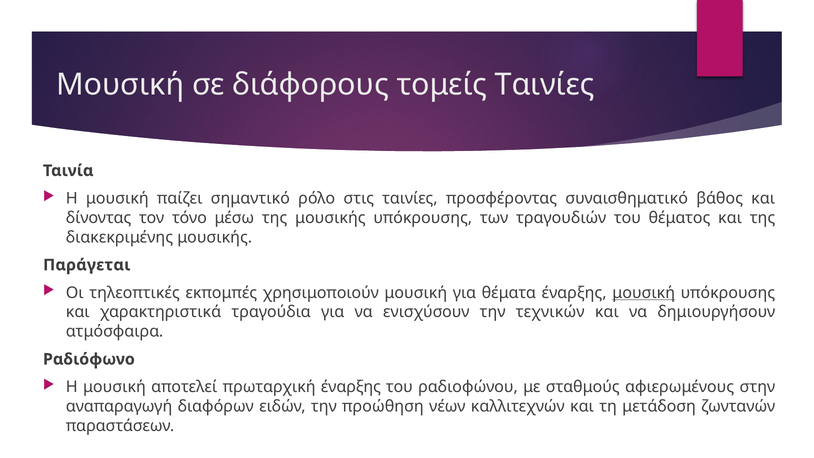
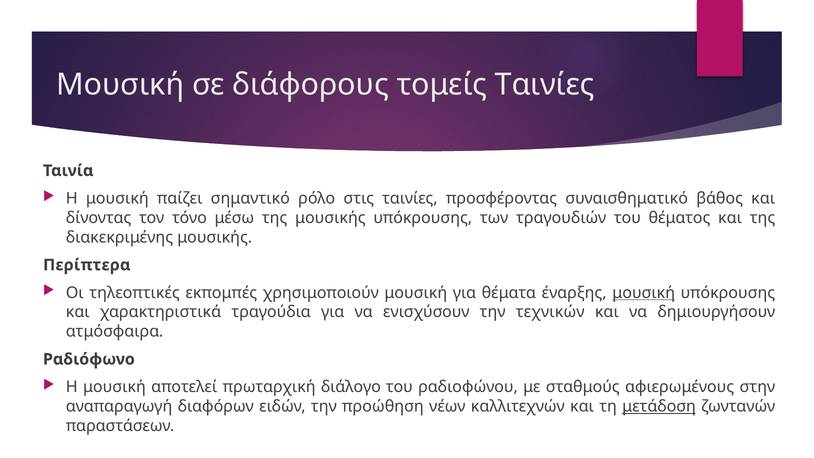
Παράγεται: Παράγεται -> Περίπτερα
πρωταρχική έναρξης: έναρξης -> διάλογο
μετάδοση underline: none -> present
